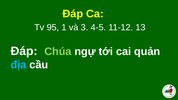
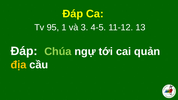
địa colour: light blue -> yellow
